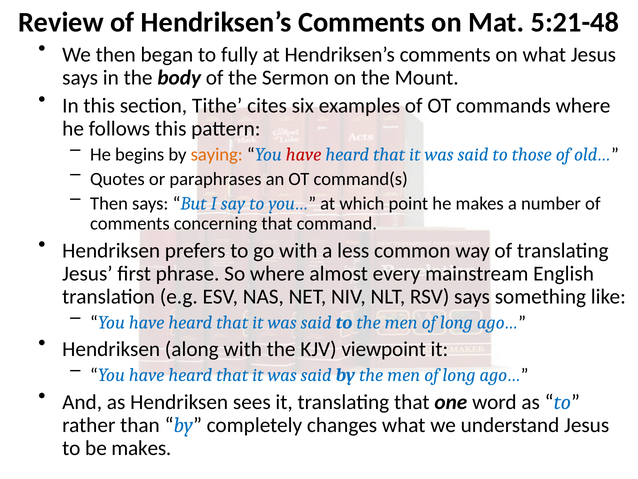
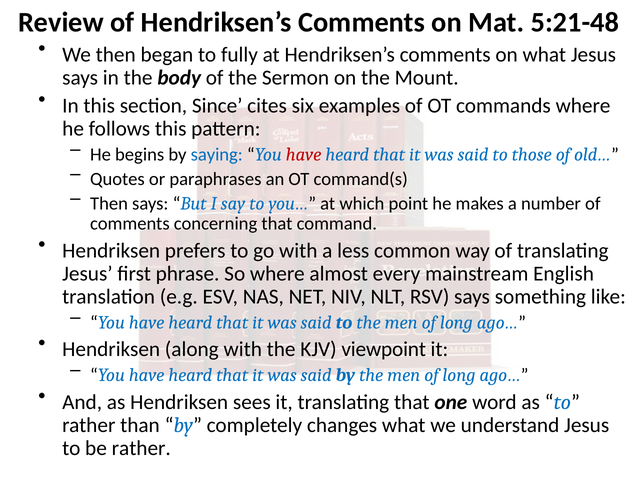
Tithe: Tithe -> Since
saying colour: orange -> blue
be makes: makes -> rather
